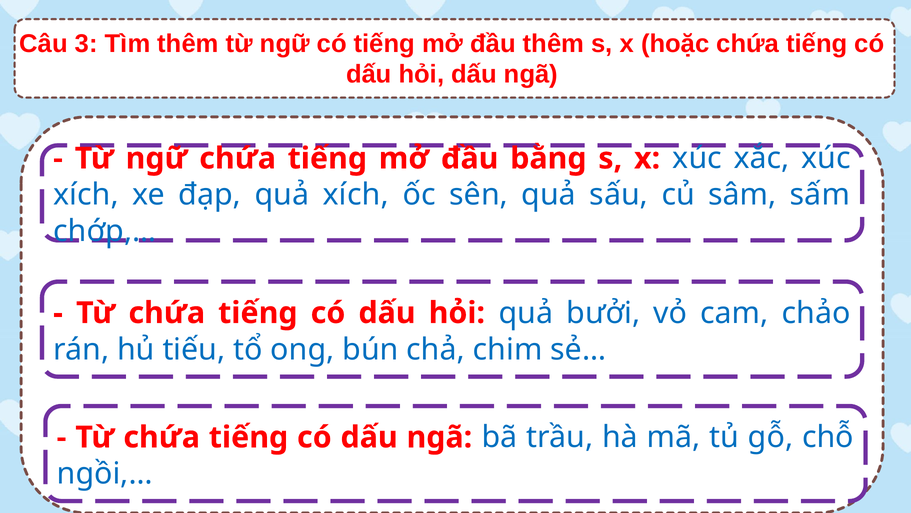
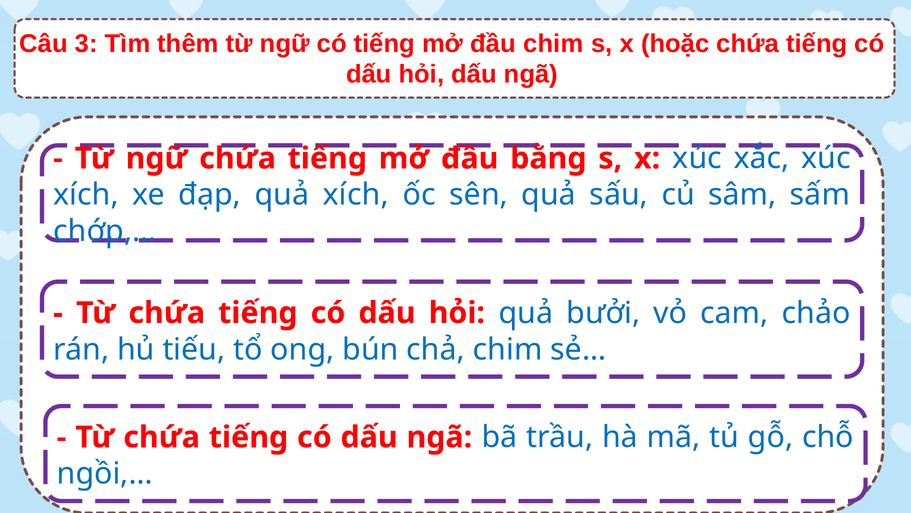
đầu thêm: thêm -> chim
